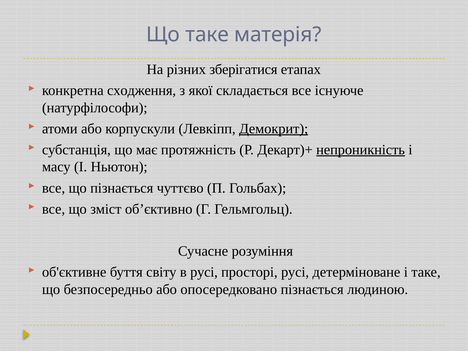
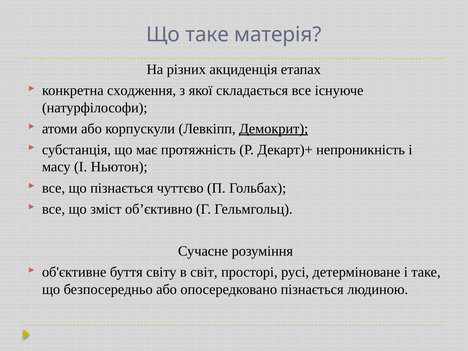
зберігатися: зберігатися -> акциденція
непроникність underline: present -> none
в русі: русі -> світ
